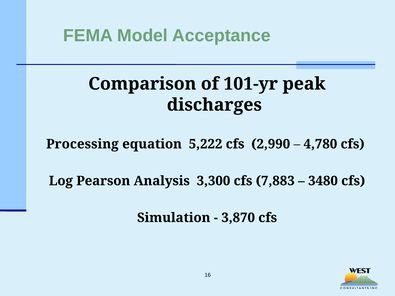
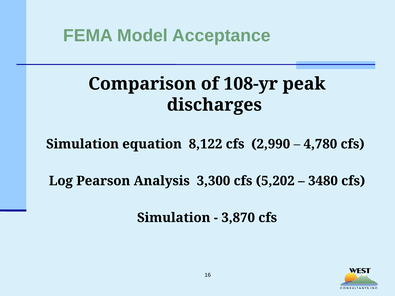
101-yr: 101-yr -> 108-yr
Processing at (82, 144): Processing -> Simulation
5,222: 5,222 -> 8,122
7,883: 7,883 -> 5,202
